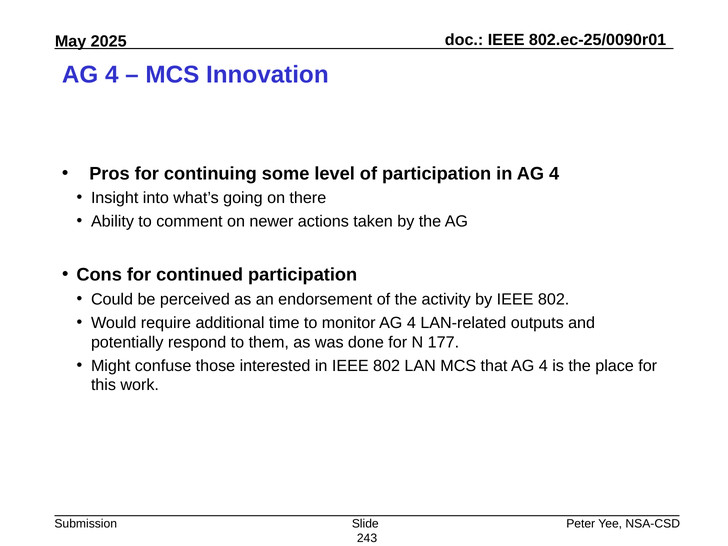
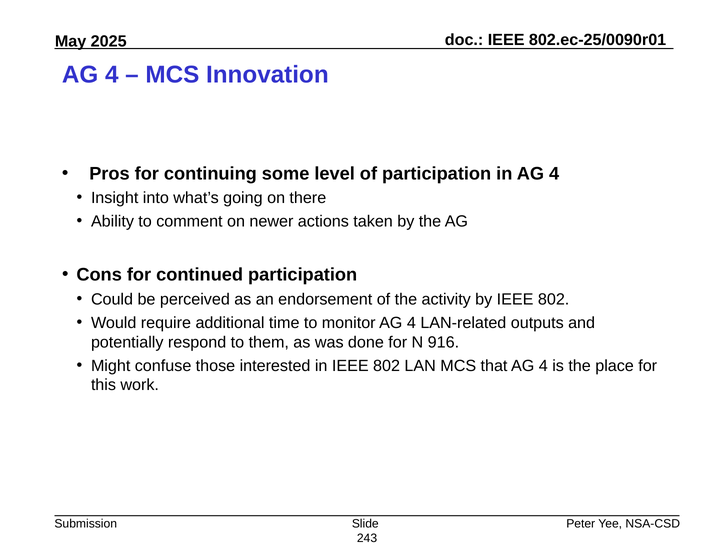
177: 177 -> 916
